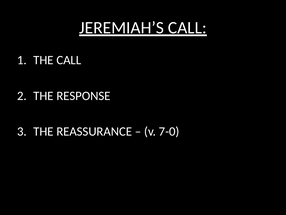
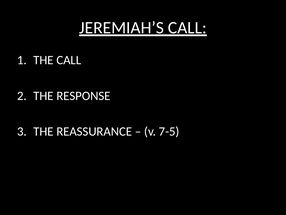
7-0: 7-0 -> 7-5
